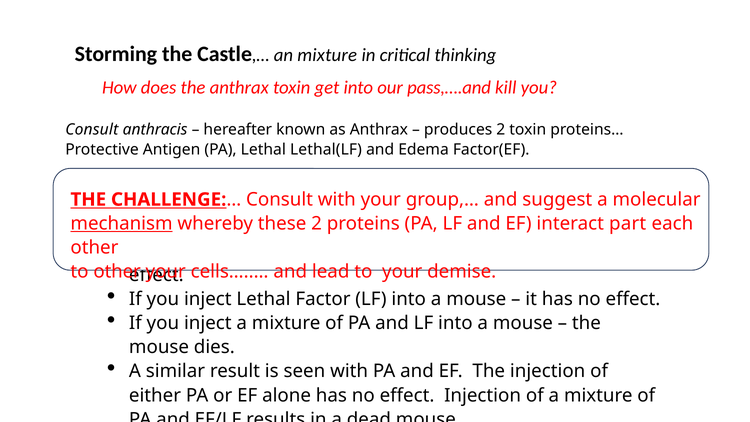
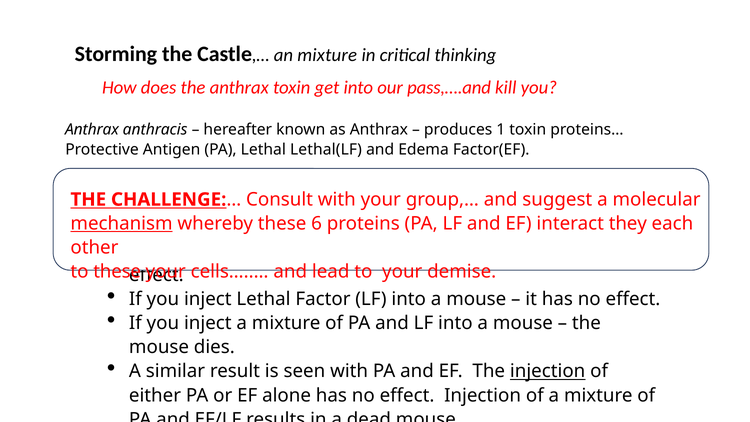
Consult at (92, 130): Consult -> Anthrax
produces 2: 2 -> 1
these 2: 2 -> 6
part: part -> they
to other: other -> these
injection at (548, 371) underline: none -> present
